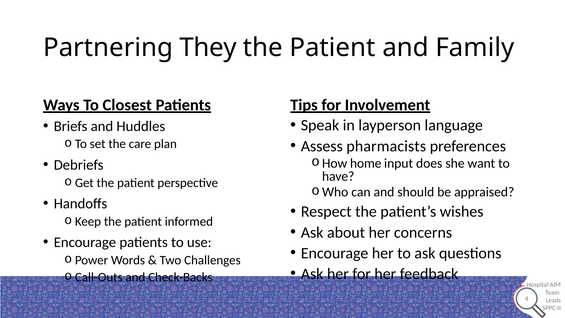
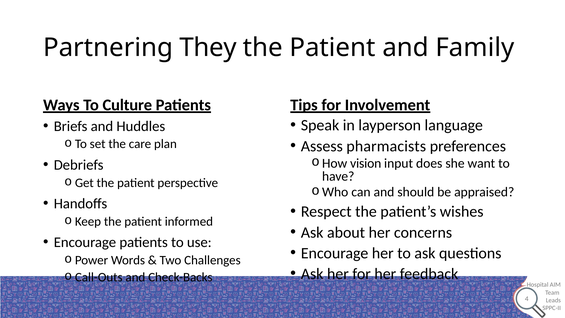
Closest: Closest -> Culture
home: home -> vision
